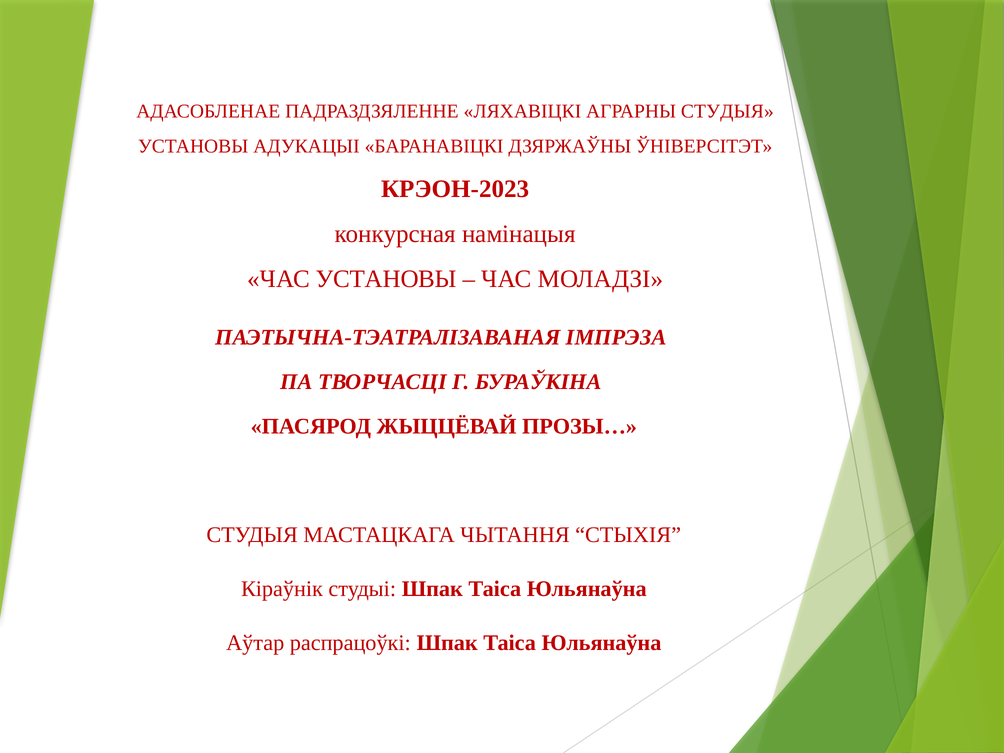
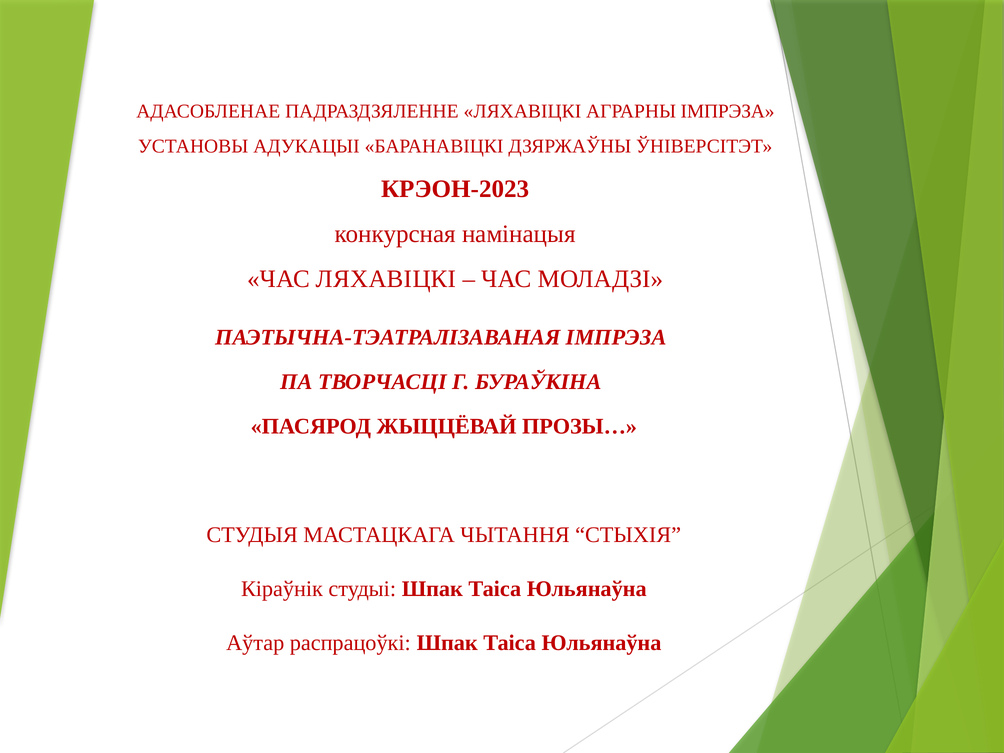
АГРАРНЫ СТУДЫЯ: СТУДЫЯ -> ІМПРЭЗА
ЧАС УСТАНОВЫ: УСТАНОВЫ -> ЛЯХАВІЦКІ
